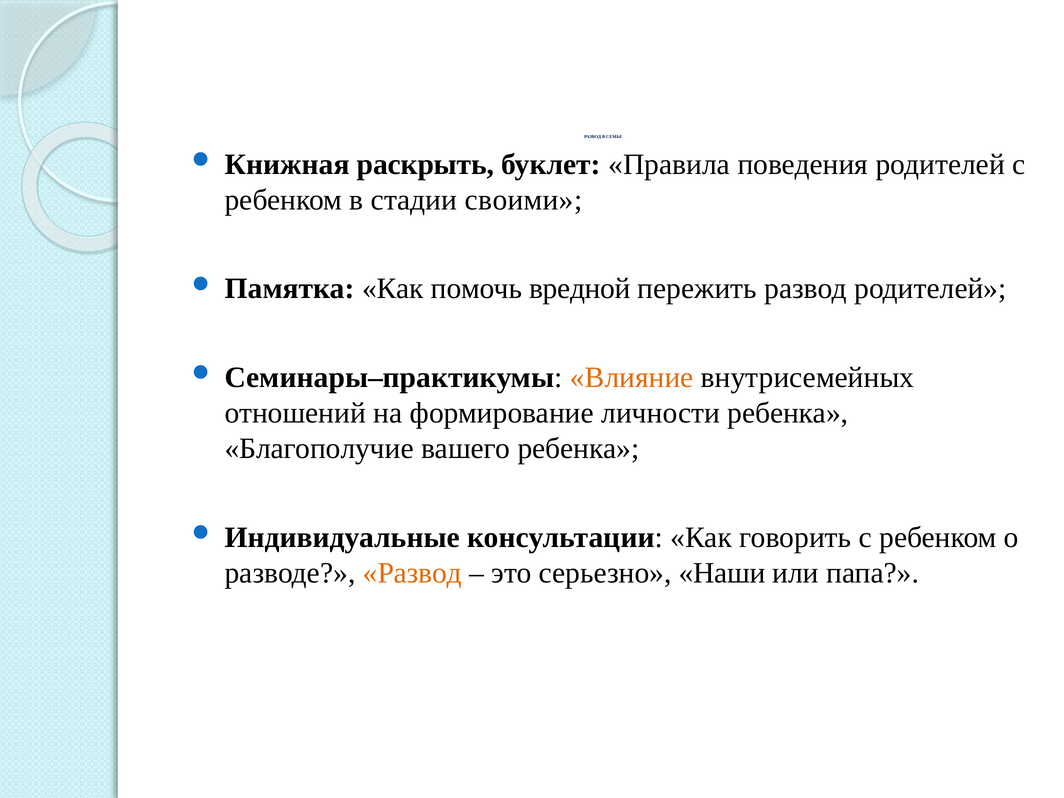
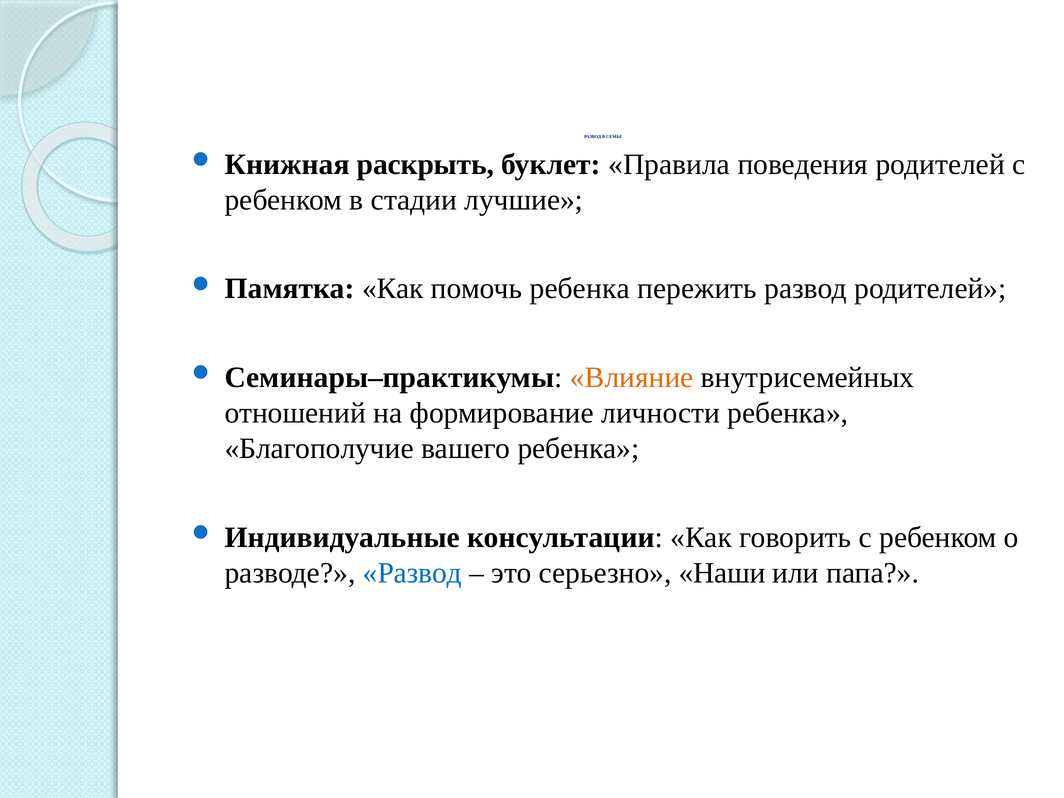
своими: своими -> лучшие
помочь вредной: вредной -> ребенка
Развод at (412, 573) colour: orange -> blue
